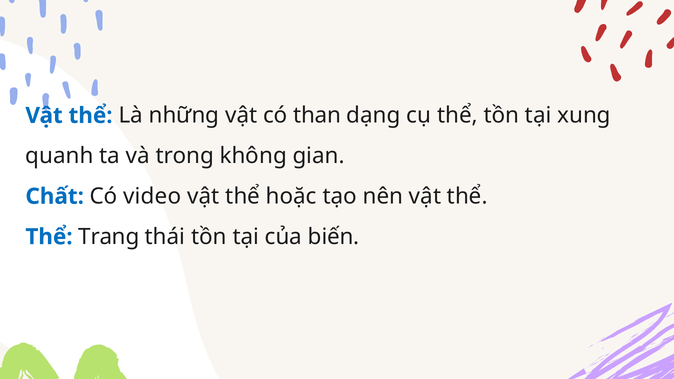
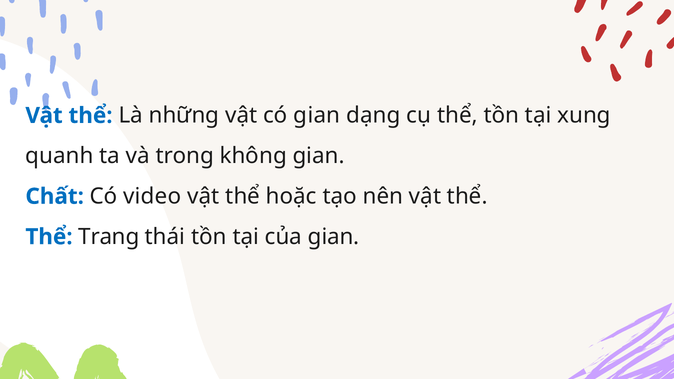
có than: than -> gian
của biến: biến -> gian
